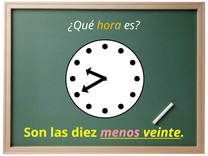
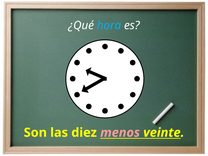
hora colour: yellow -> light blue
